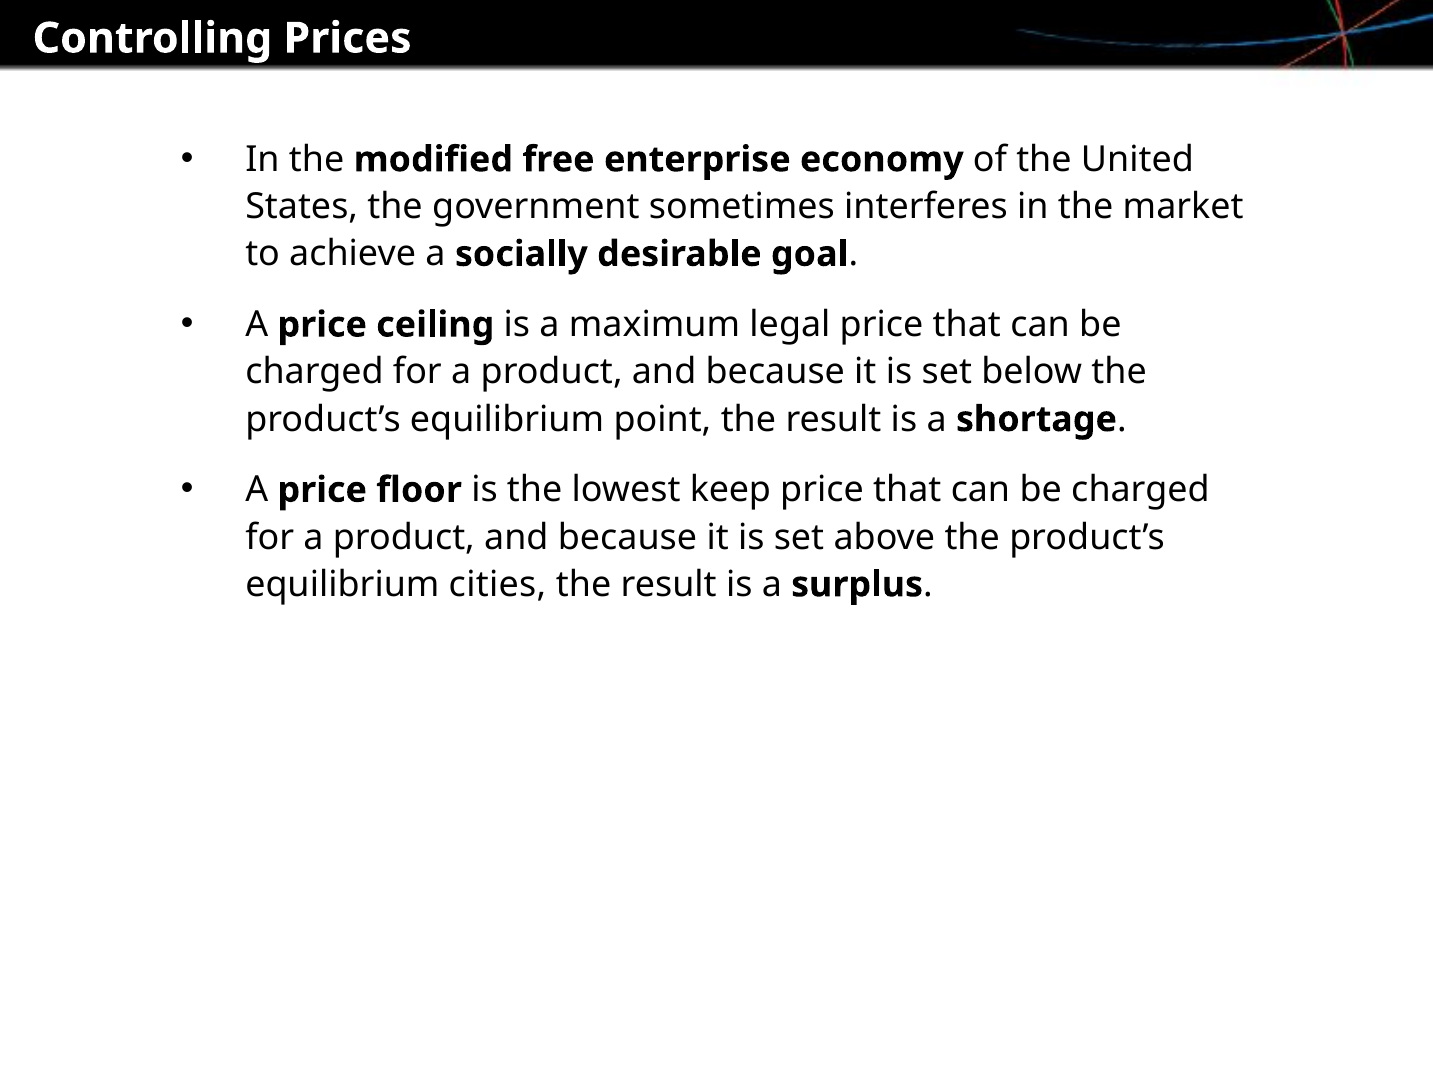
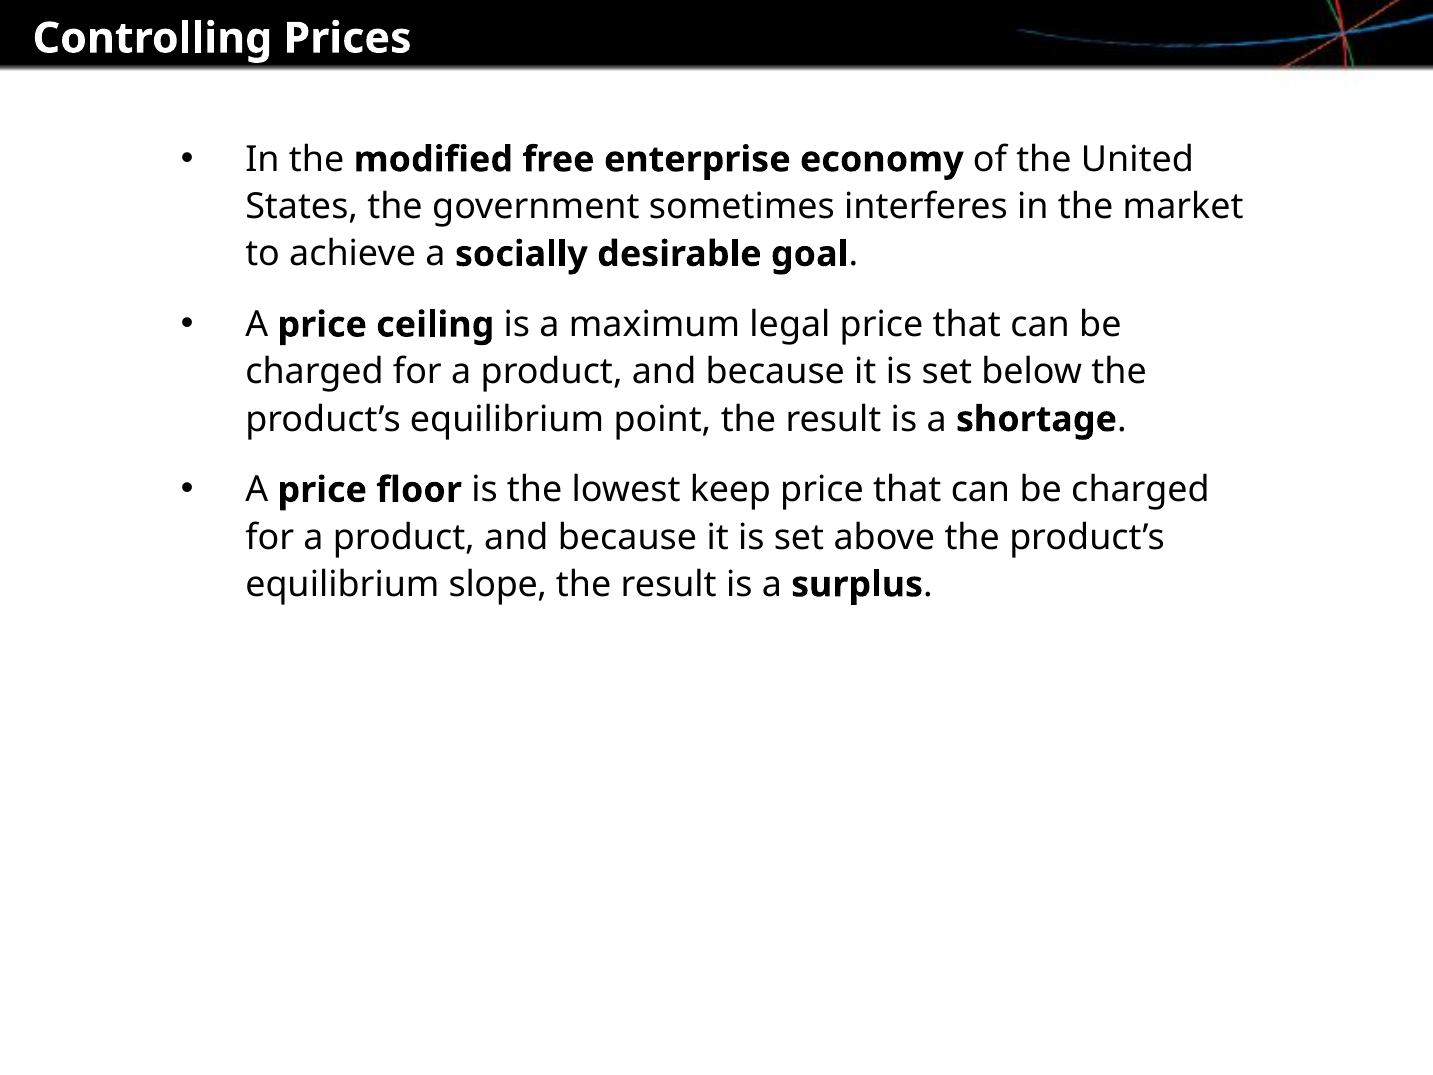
cities: cities -> slope
